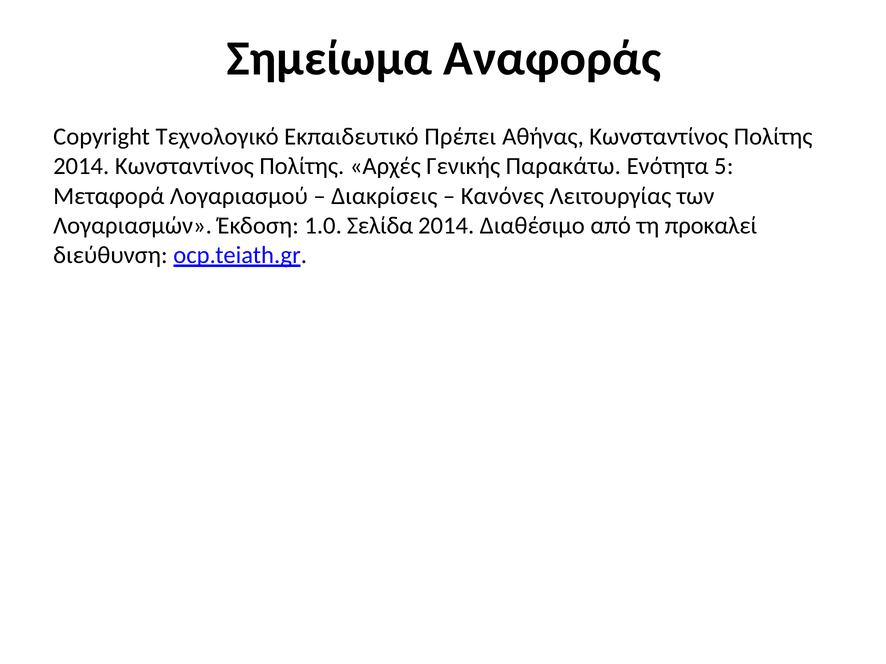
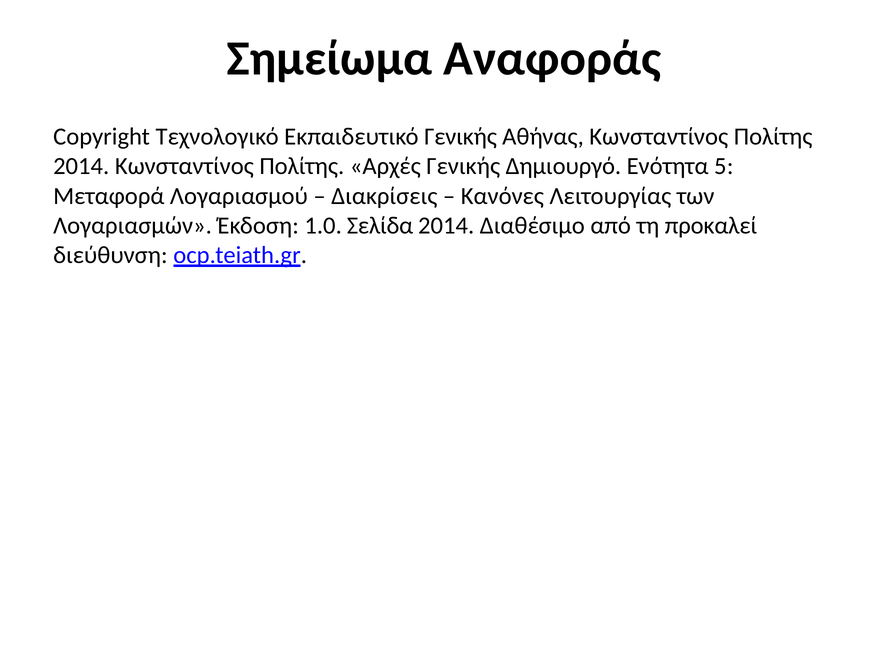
Εκπαιδευτικό Πρέπει: Πρέπει -> Γενικής
Παρακάτω: Παρακάτω -> Δημιουργό
